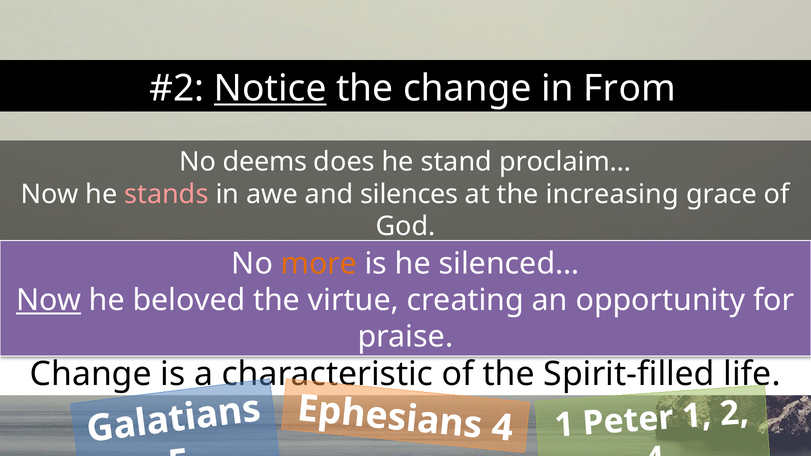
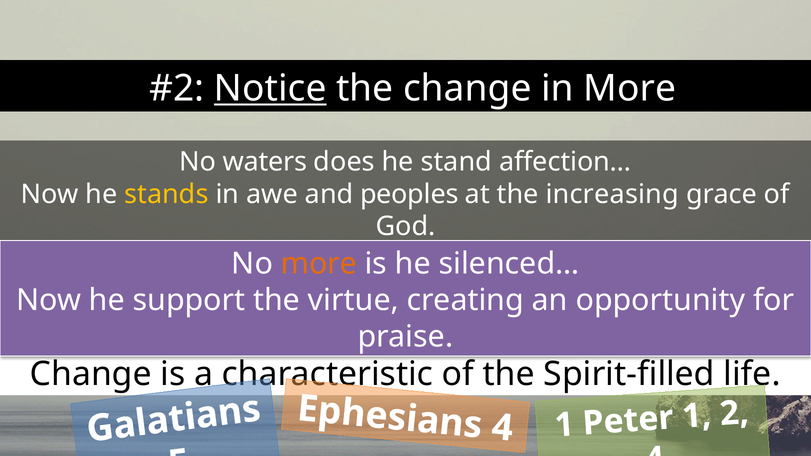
in From: From -> More
deems: deems -> waters
proclaim…: proclaim… -> affection…
stands colour: pink -> yellow
silences: silences -> peoples
Now at (49, 301) underline: present -> none
beloved: beloved -> support
